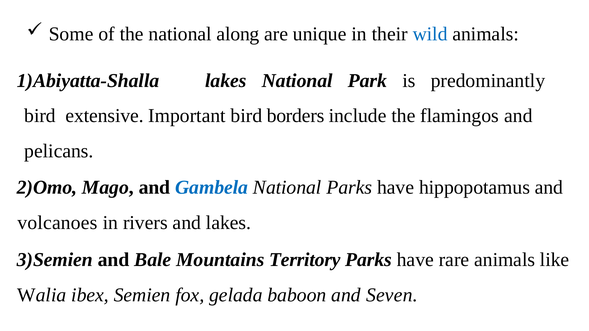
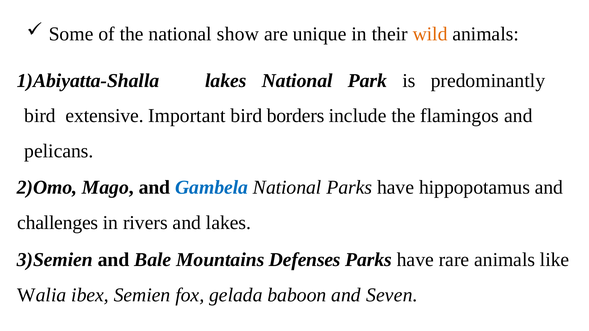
along: along -> show
wild colour: blue -> orange
volcanoes: volcanoes -> challenges
Territory: Territory -> Defenses
